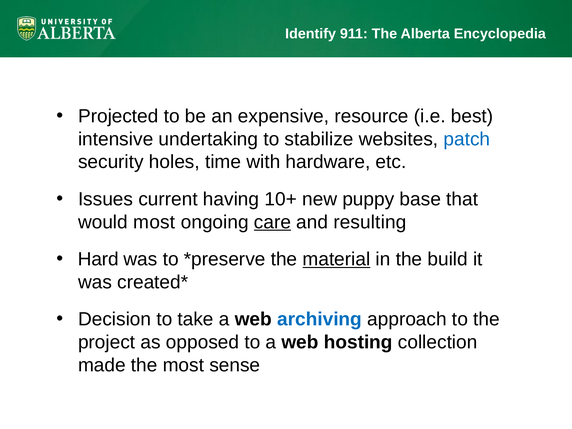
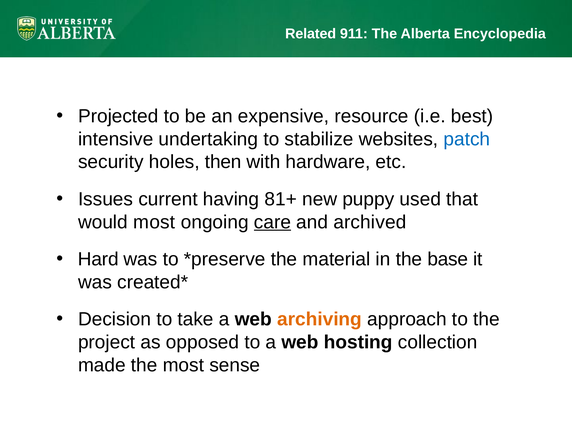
Identify: Identify -> Related
time: time -> then
10+: 10+ -> 81+
base: base -> used
resulting: resulting -> archived
material underline: present -> none
build: build -> base
archiving colour: blue -> orange
